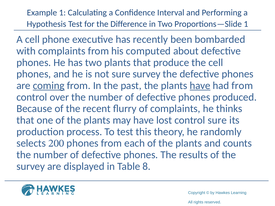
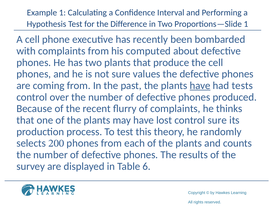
sure survey: survey -> values
coming underline: present -> none
had from: from -> tests
8: 8 -> 6
